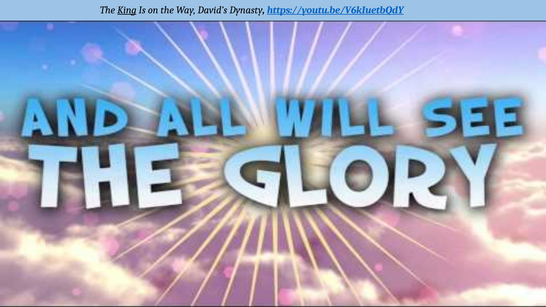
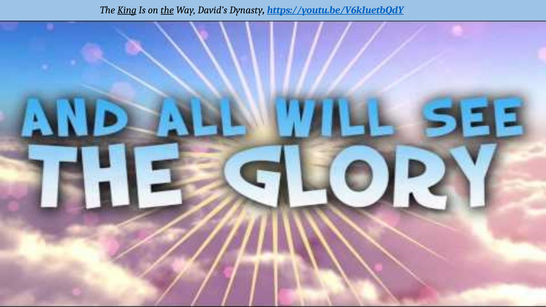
the at (167, 10) underline: none -> present
